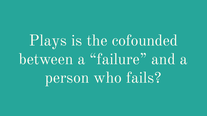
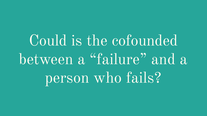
Plays: Plays -> Could
